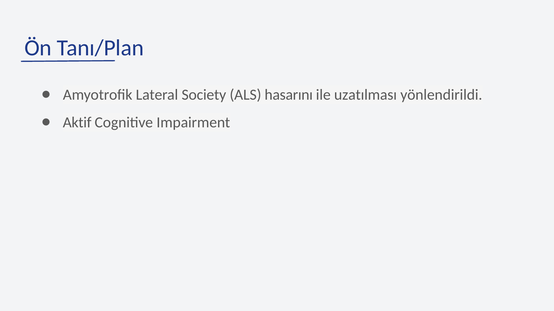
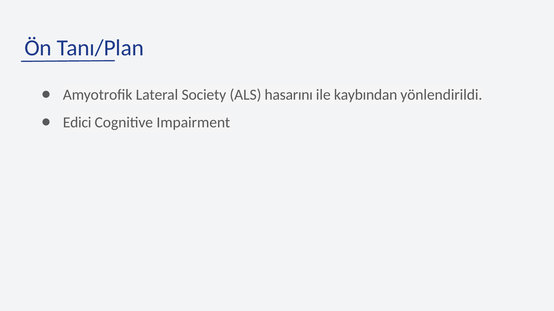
uzatılması: uzatılması -> kaybından
Aktif: Aktif -> Edici
